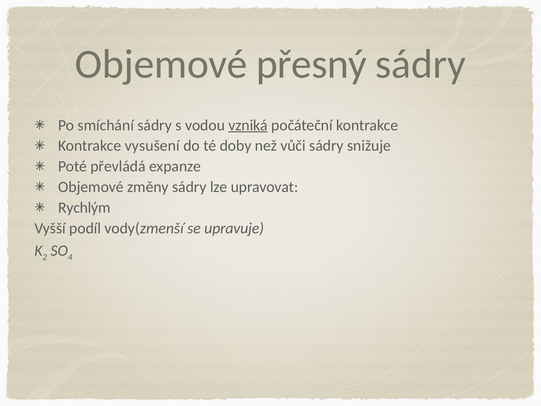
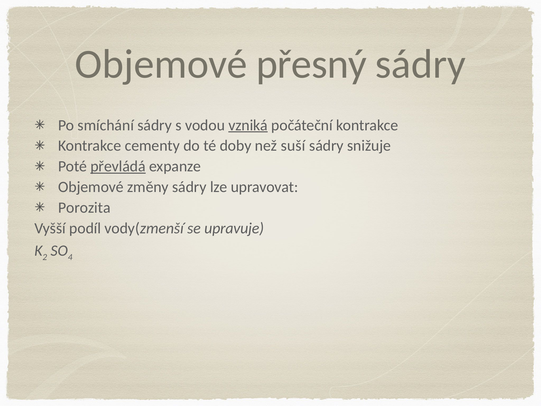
vysušení: vysušení -> cementy
vůči: vůči -> suší
převládá underline: none -> present
Rychlým: Rychlým -> Porozita
